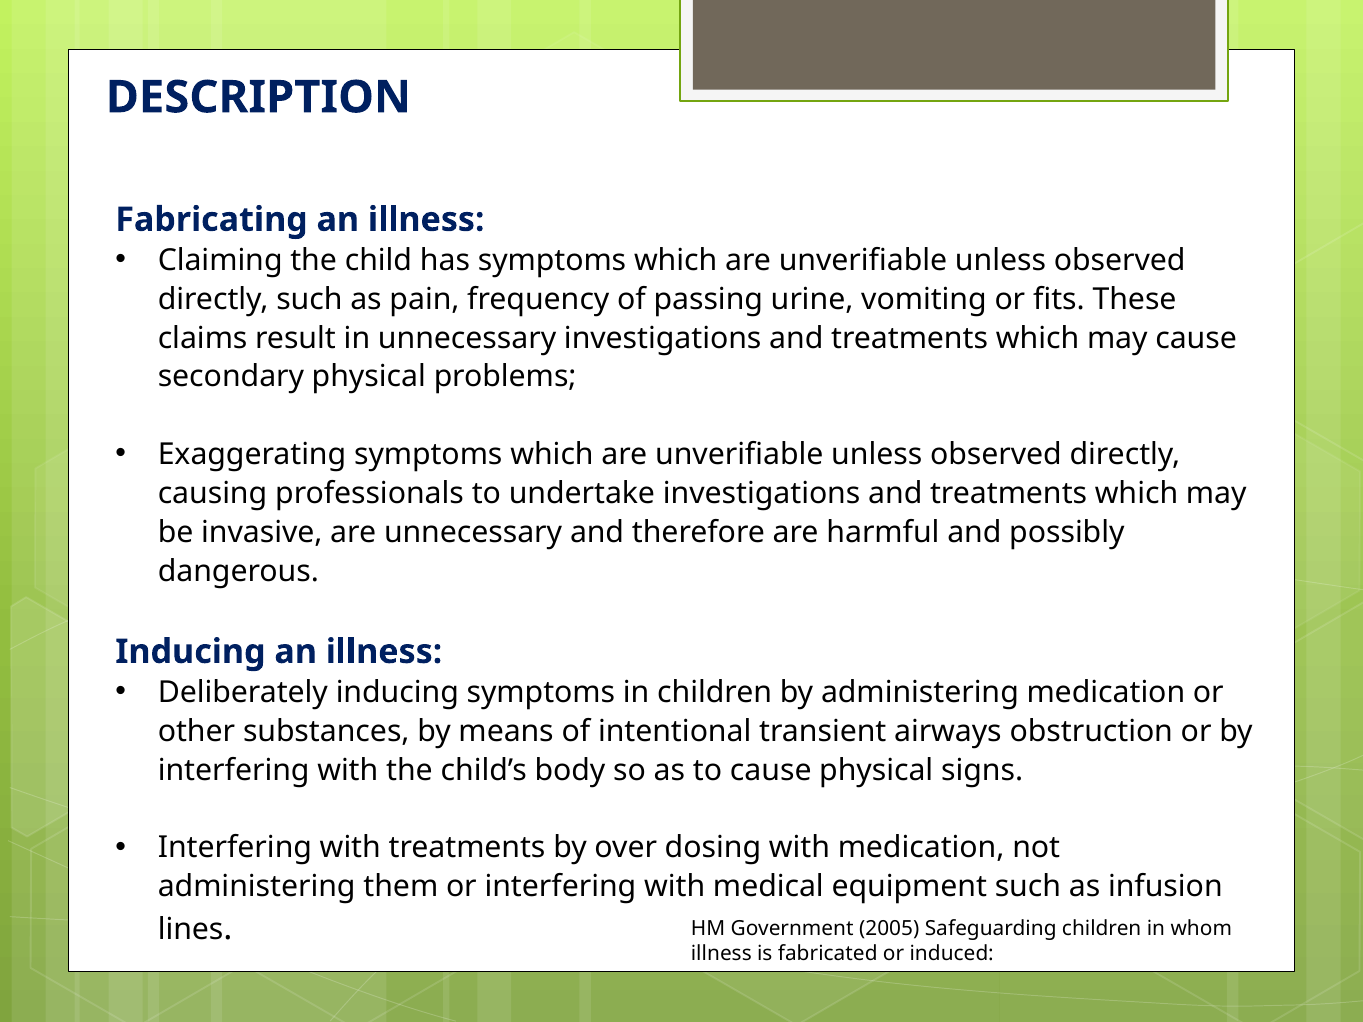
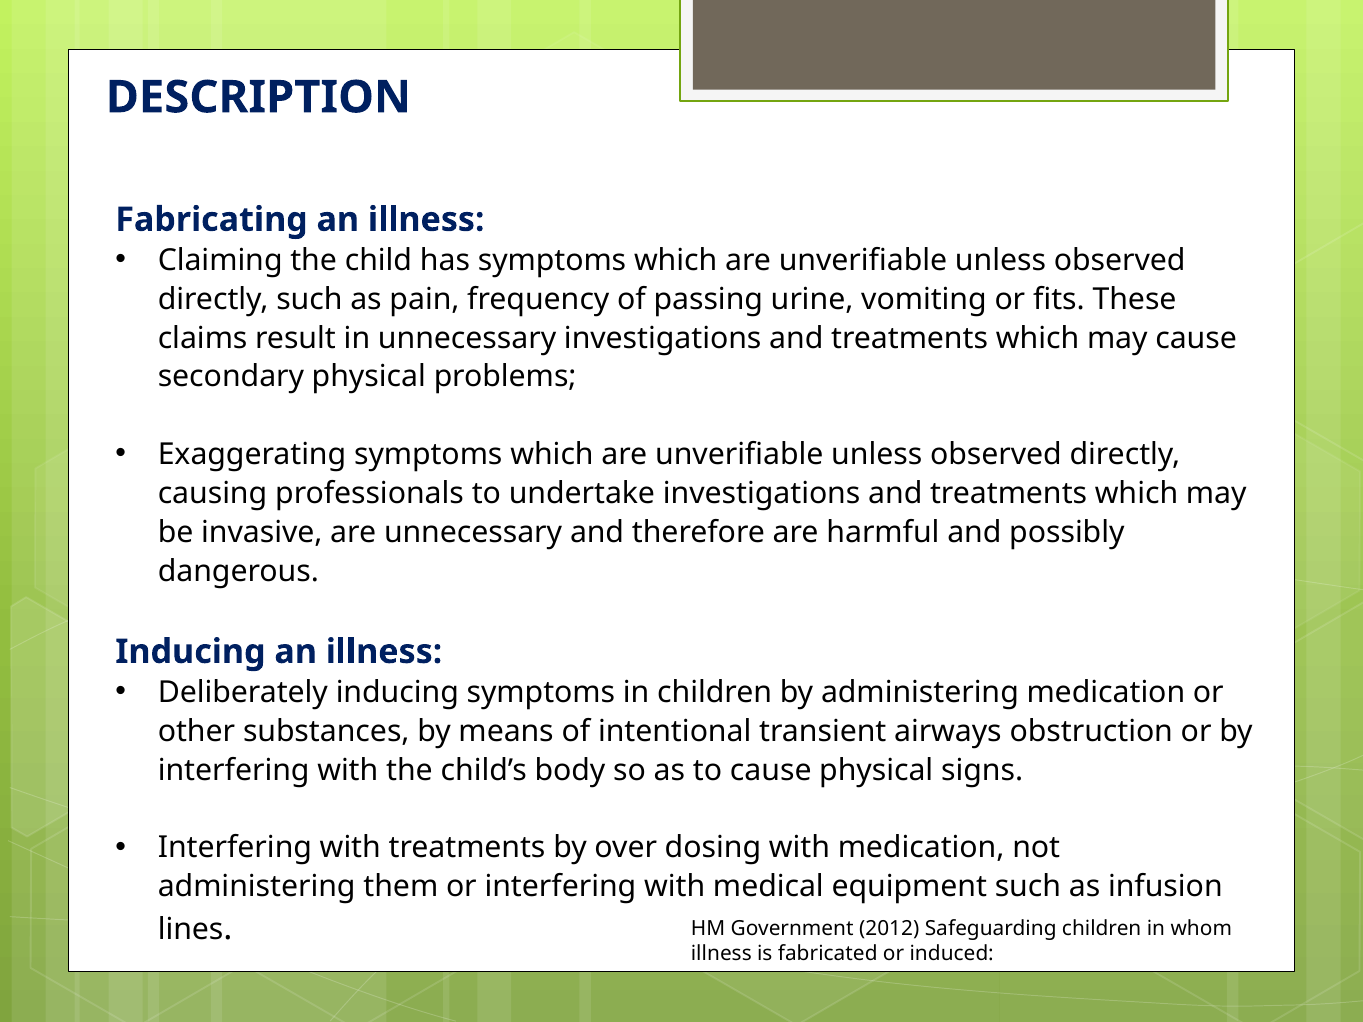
2005: 2005 -> 2012
